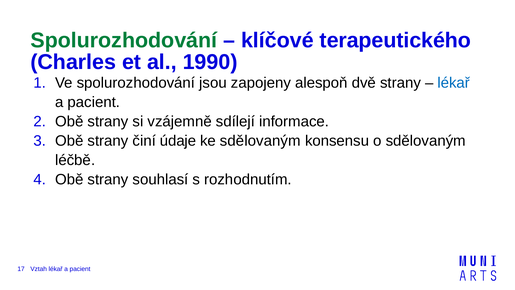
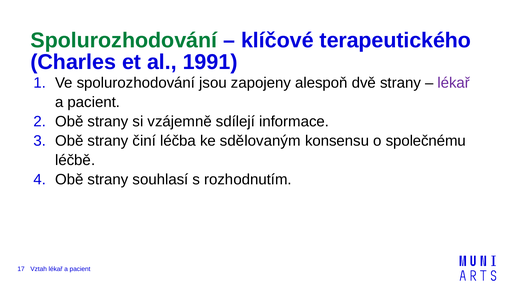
1990: 1990 -> 1991
lékař at (454, 83) colour: blue -> purple
údaje: údaje -> léčba
o sdělovaným: sdělovaným -> společnému
